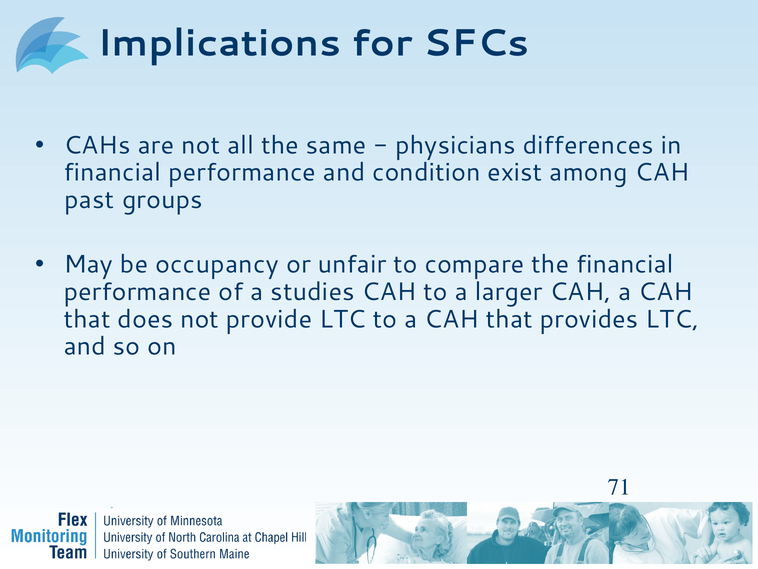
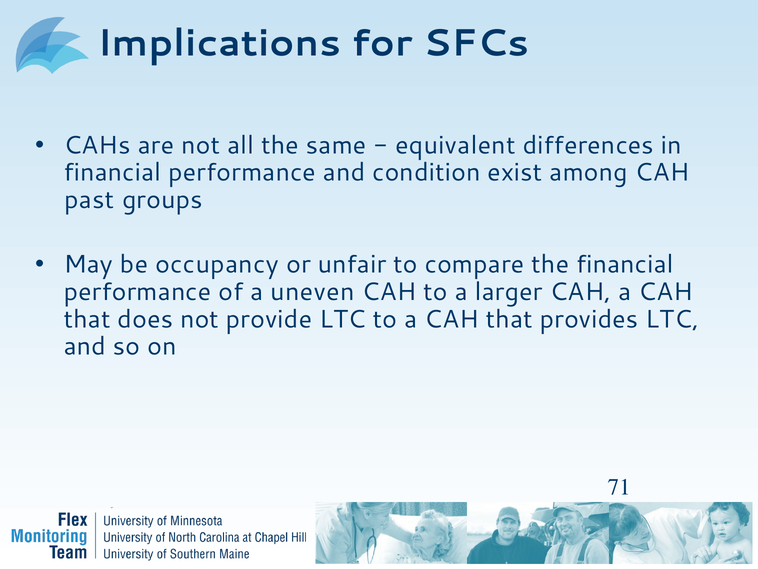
physicians: physicians -> equivalent
studies: studies -> uneven
